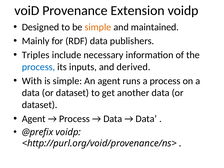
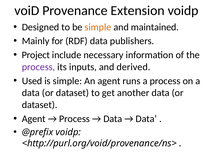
Triples: Triples -> Project
process at (38, 67) colour: blue -> purple
With: With -> Used
